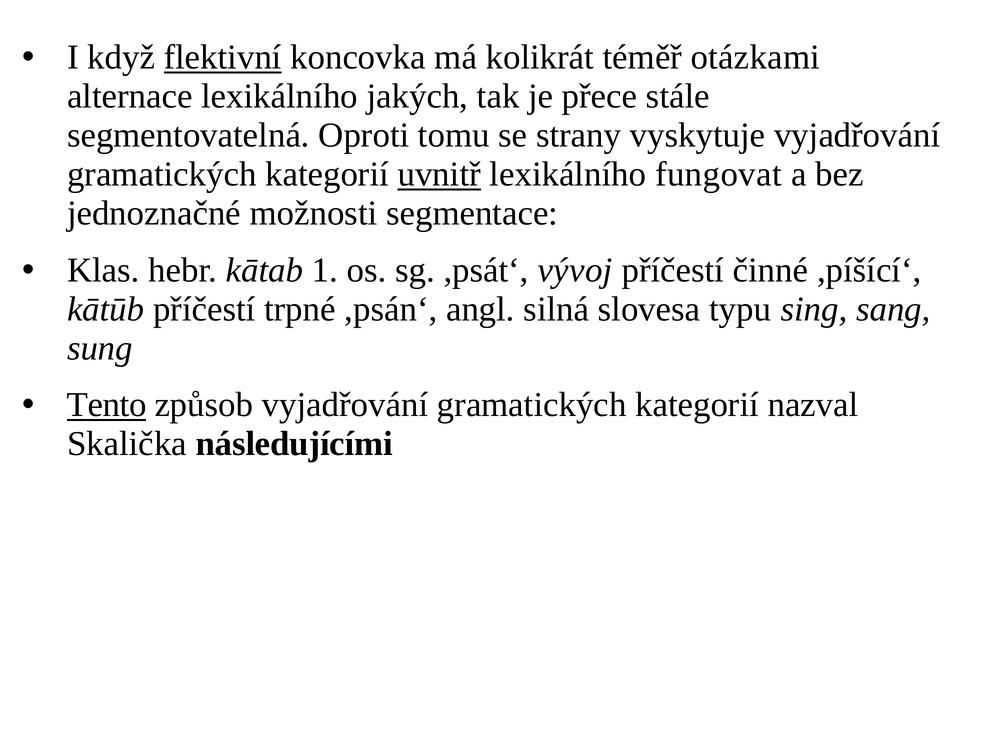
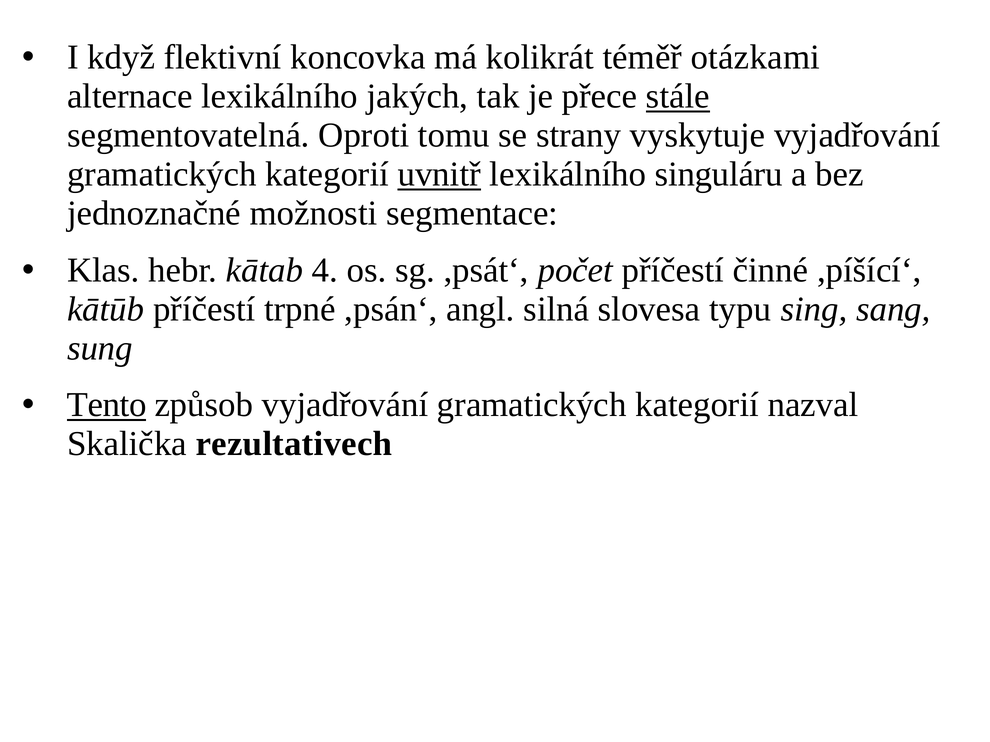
flektivní underline: present -> none
stále underline: none -> present
fungovat: fungovat -> singuláru
1: 1 -> 4
vývoj: vývoj -> počet
následujícími: následujícími -> rezultativech
